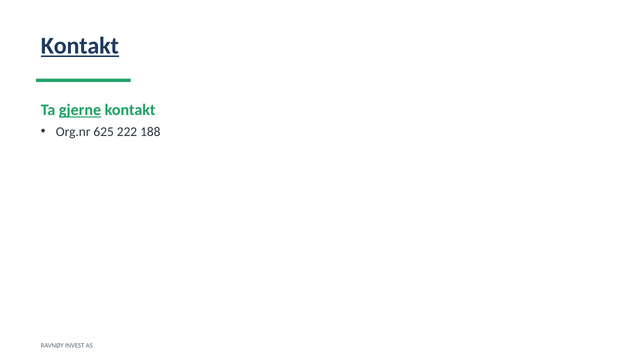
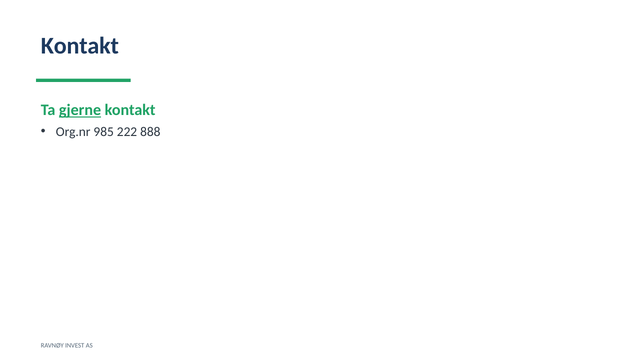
Kontakt at (80, 46) underline: present -> none
625: 625 -> 985
188: 188 -> 888
